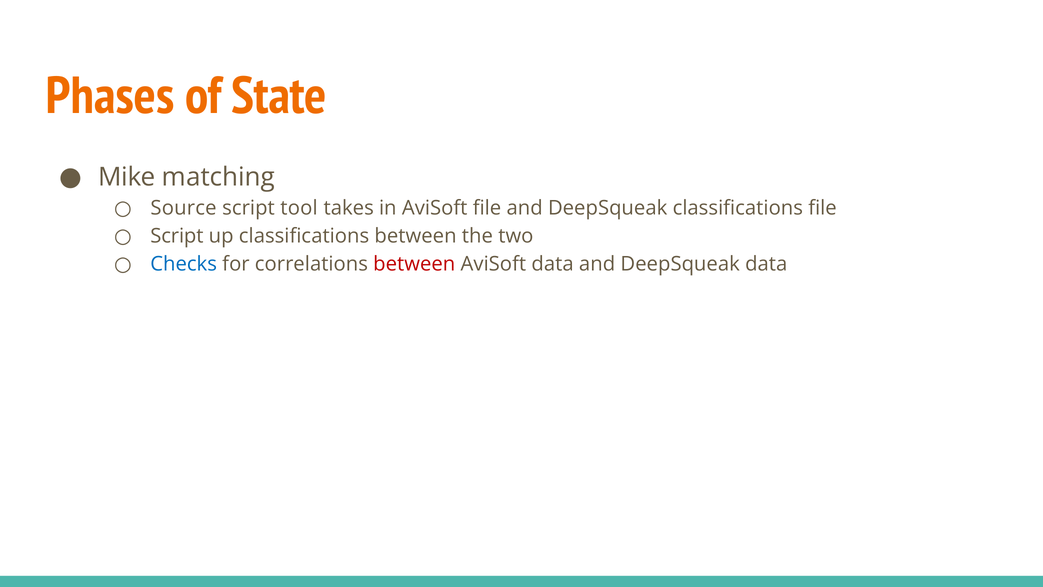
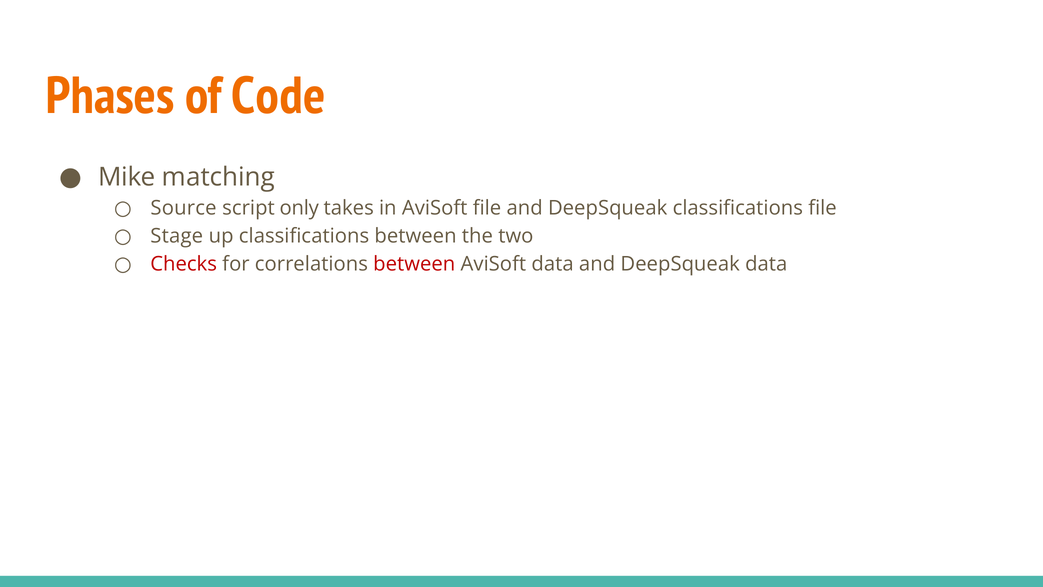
State: State -> Code
tool: tool -> only
Script at (177, 236): Script -> Stage
Checks colour: blue -> red
